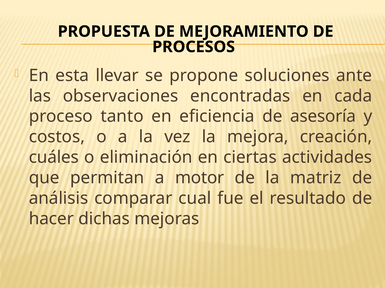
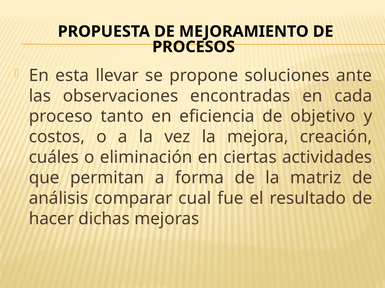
asesoría: asesoría -> objetivo
motor: motor -> forma
